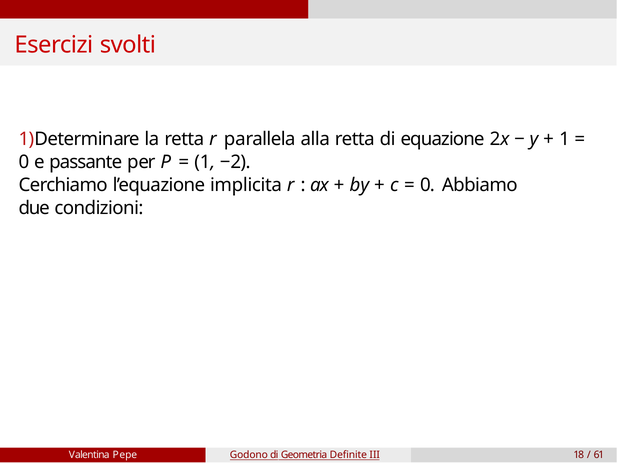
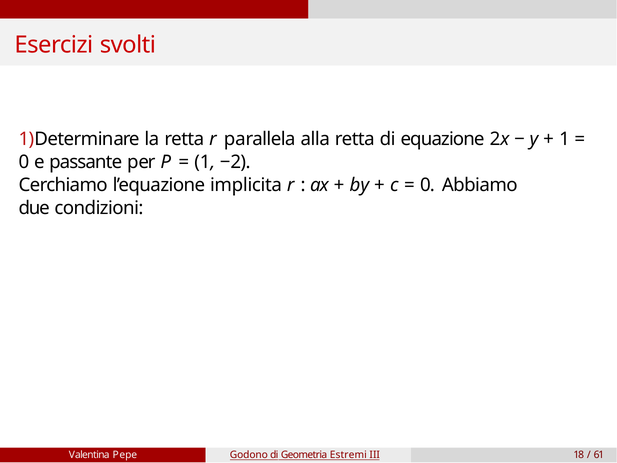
Definite: Definite -> Estremi
